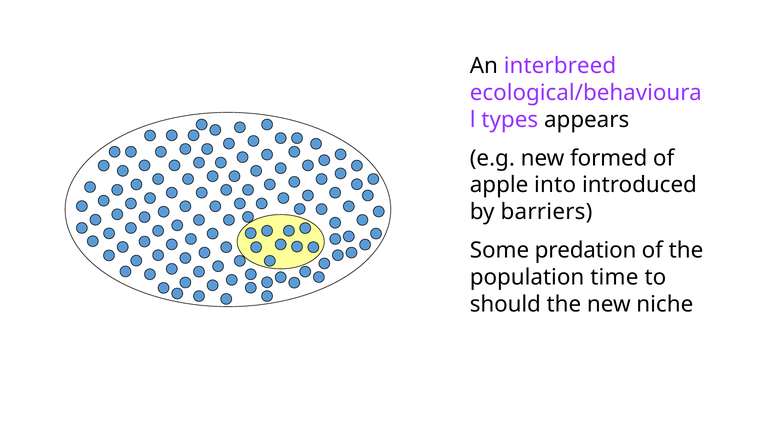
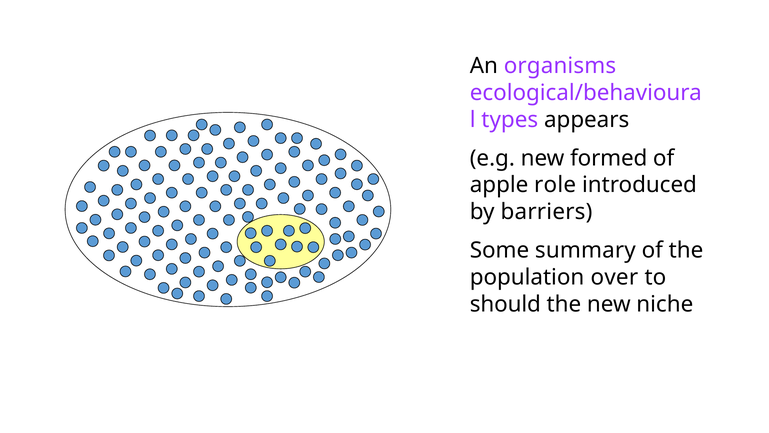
interbreed: interbreed -> organisms
into: into -> role
predation: predation -> summary
time: time -> over
